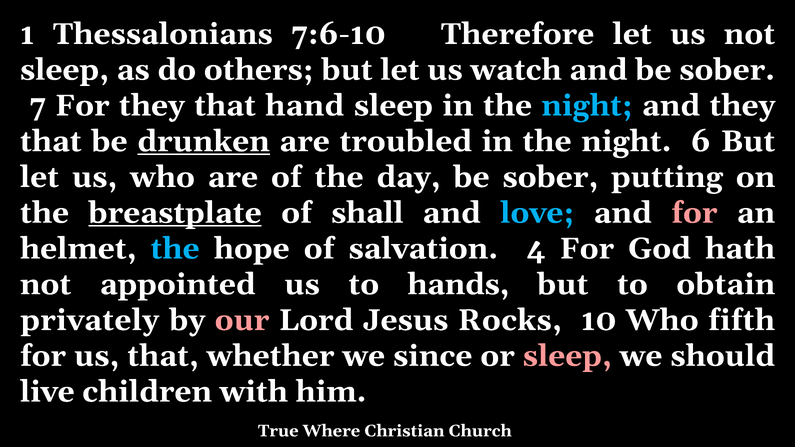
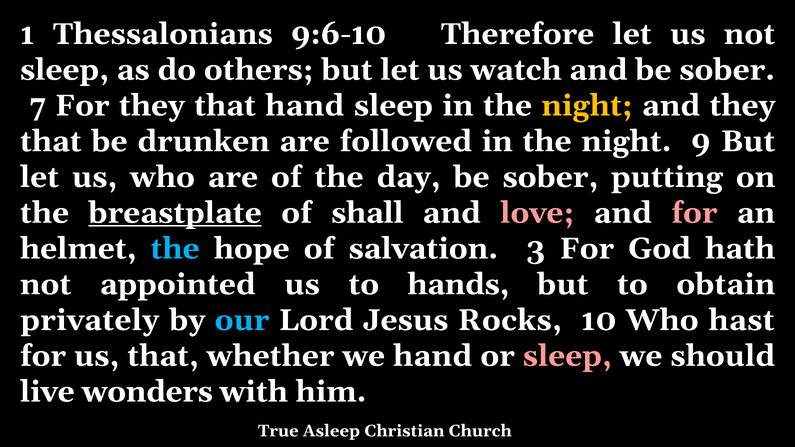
7:6-10: 7:6-10 -> 9:6-10
night at (587, 106) colour: light blue -> yellow
drunken underline: present -> none
troubled: troubled -> followed
6: 6 -> 9
love colour: light blue -> pink
4: 4 -> 3
our colour: pink -> light blue
fifth: fifth -> hast
we since: since -> hand
children: children -> wonders
Where: Where -> Asleep
